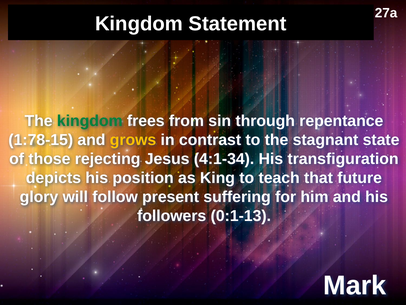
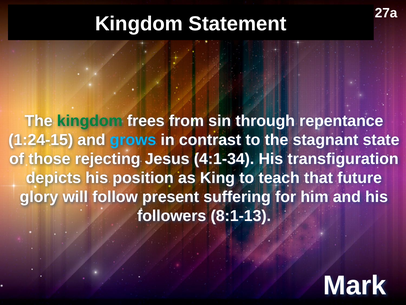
1:78-15: 1:78-15 -> 1:24-15
grows colour: yellow -> light blue
0:1-13: 0:1-13 -> 8:1-13
